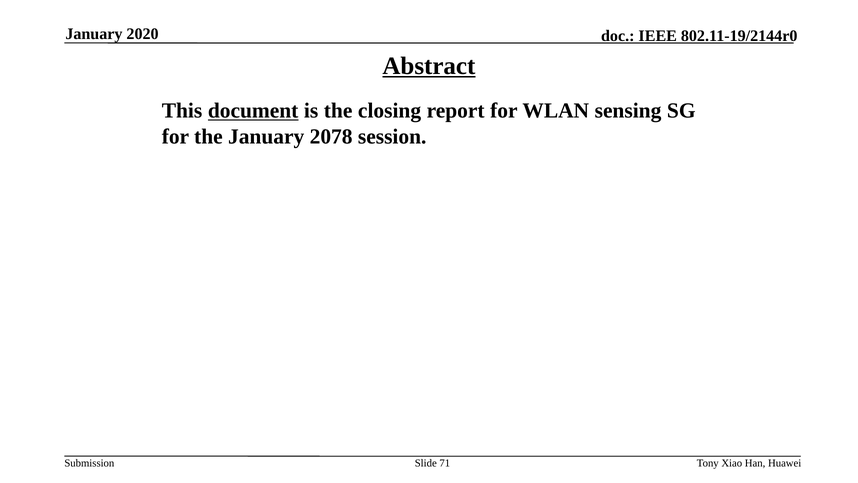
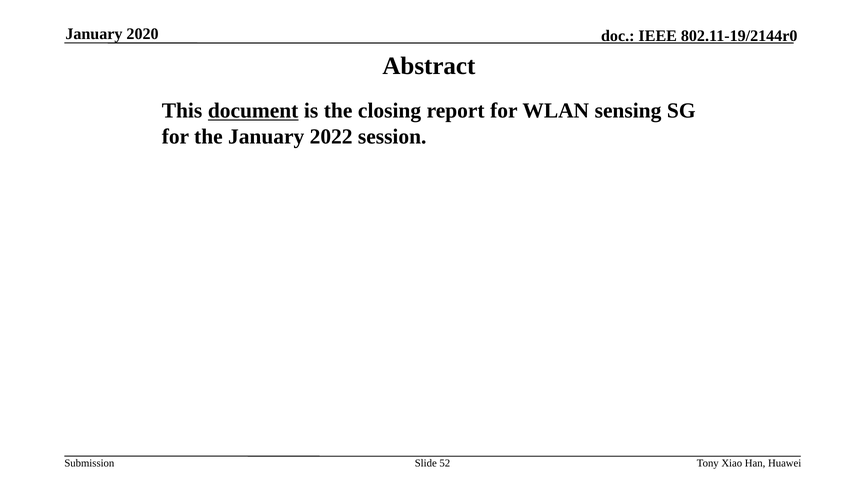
Abstract underline: present -> none
2078: 2078 -> 2022
71: 71 -> 52
